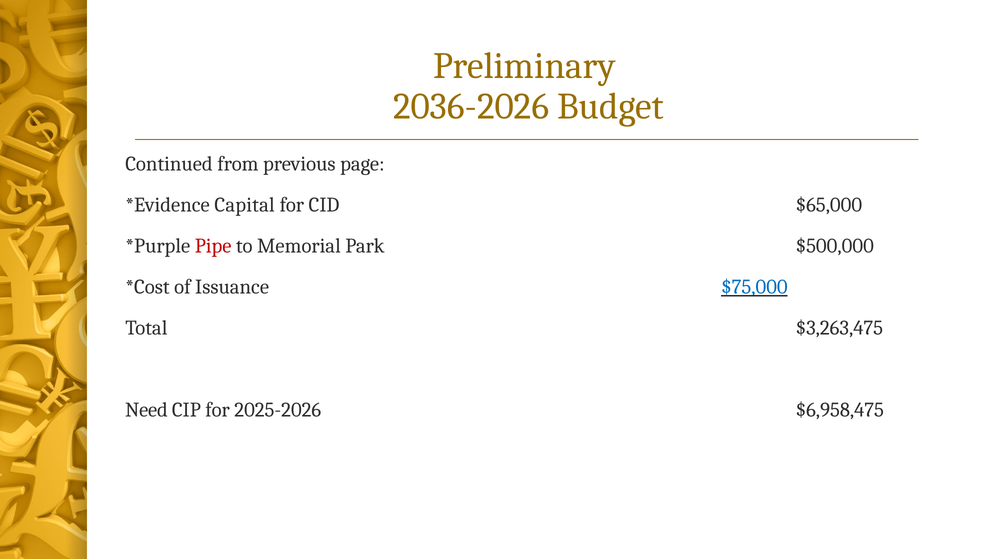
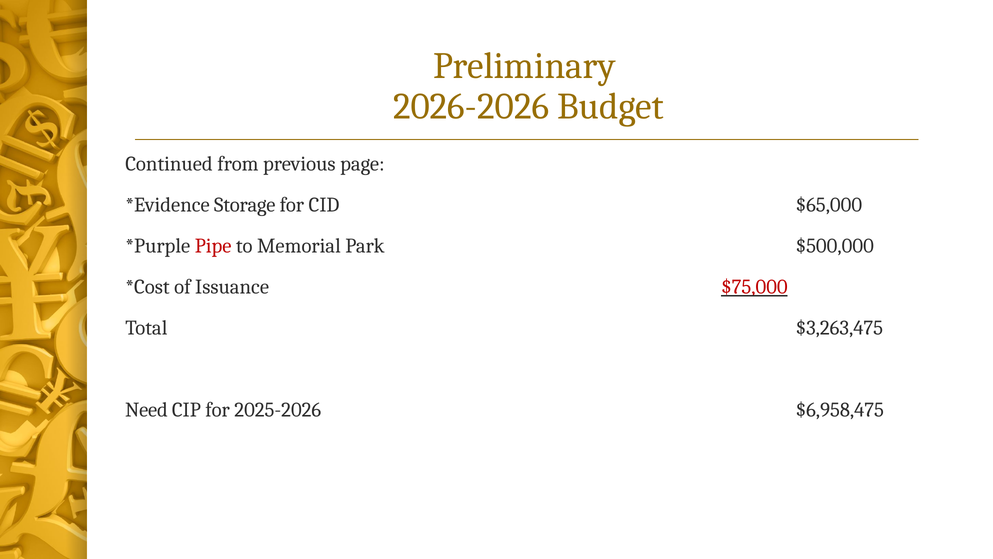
2036-2026: 2036-2026 -> 2026-2026
Capital: Capital -> Storage
$75,000 colour: blue -> red
